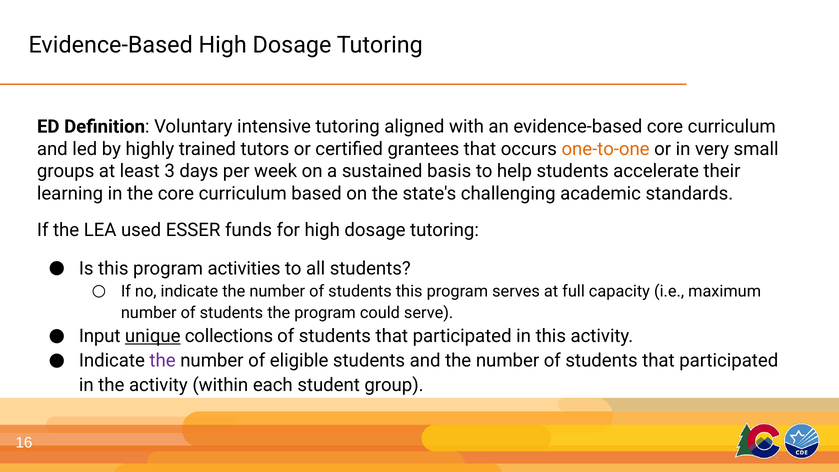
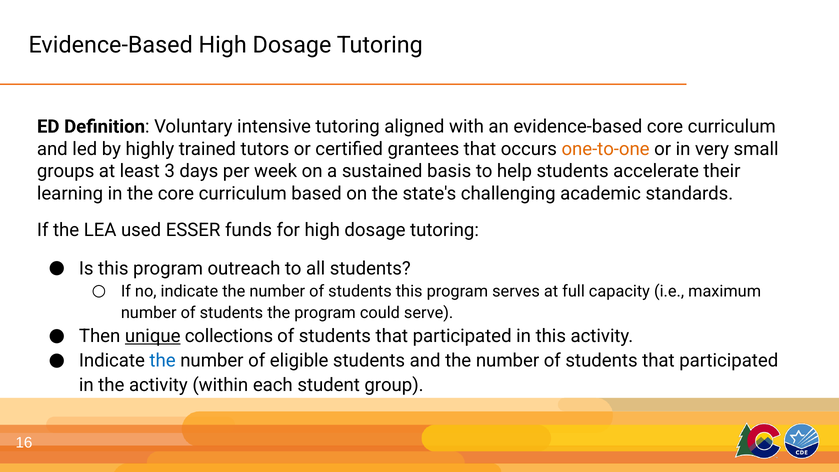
activities: activities -> outreach
Input: Input -> Then
the at (163, 361) colour: purple -> blue
